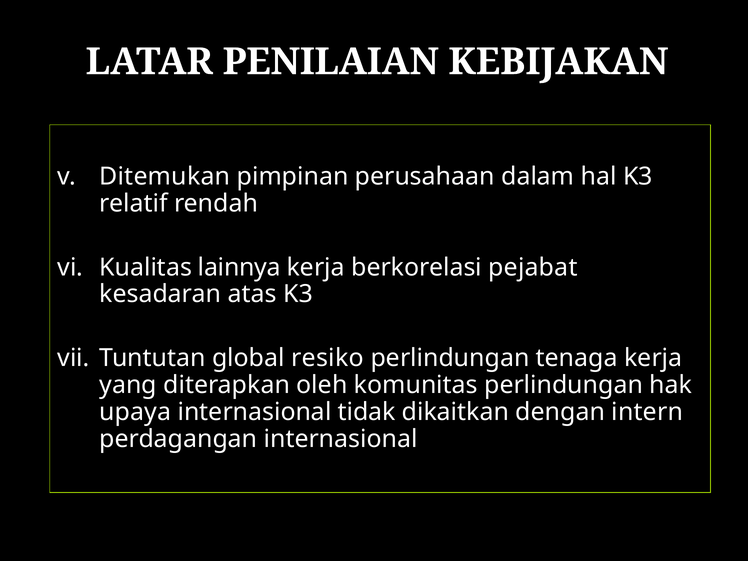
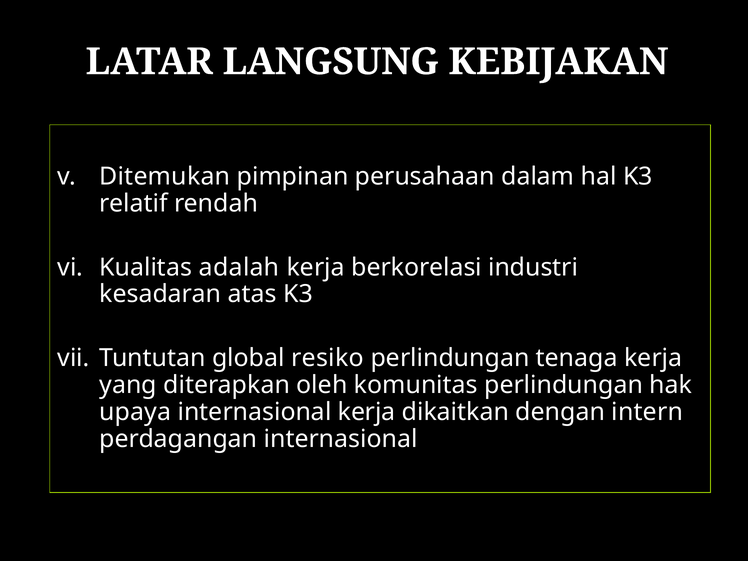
PENILAIAN: PENILAIAN -> LANGSUNG
lainnya: lainnya -> adalah
pejabat: pejabat -> industri
internasional tidak: tidak -> kerja
